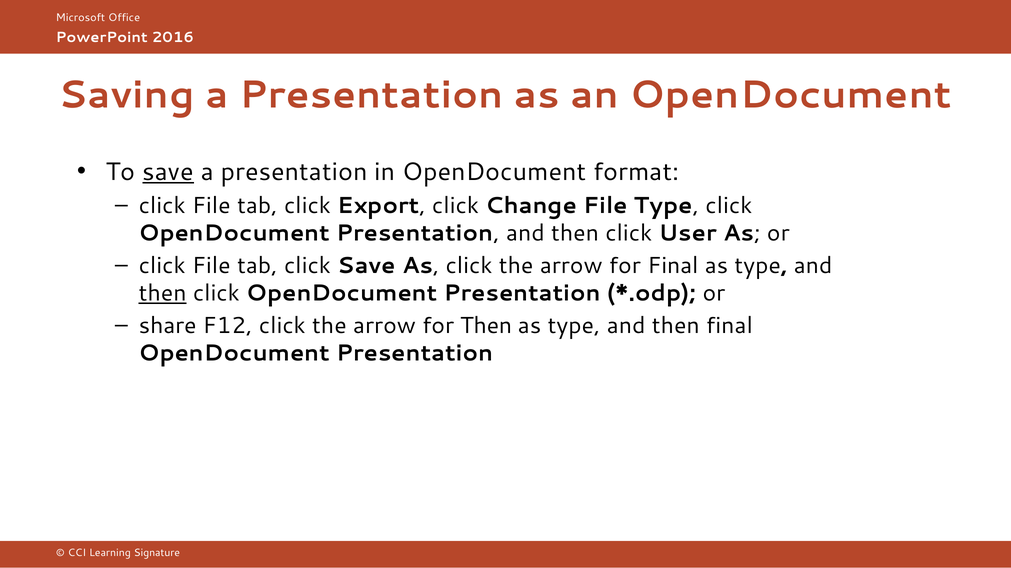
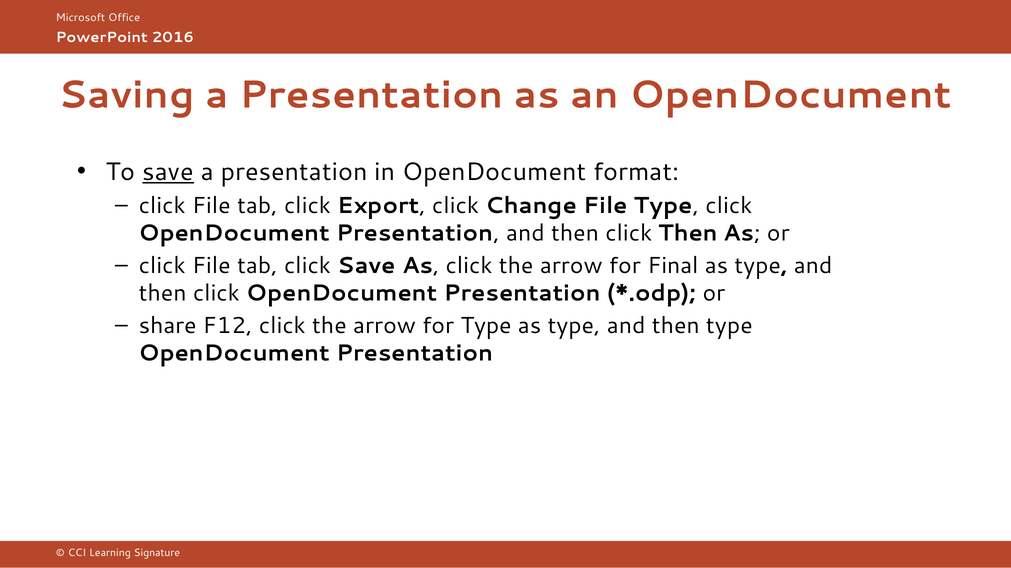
click User: User -> Then
then at (163, 294) underline: present -> none
for Then: Then -> Type
then final: final -> type
